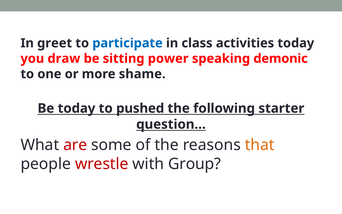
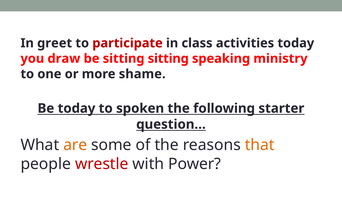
participate colour: blue -> red
sitting power: power -> sitting
demonic: demonic -> ministry
pushed: pushed -> spoken
are colour: red -> orange
Group: Group -> Power
